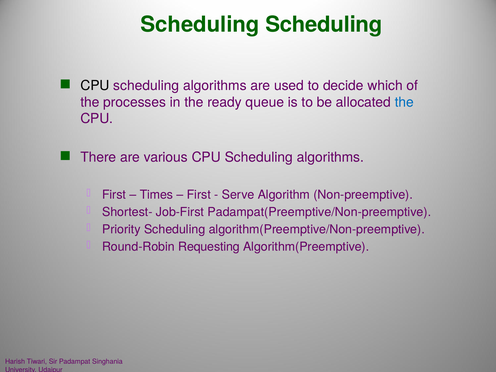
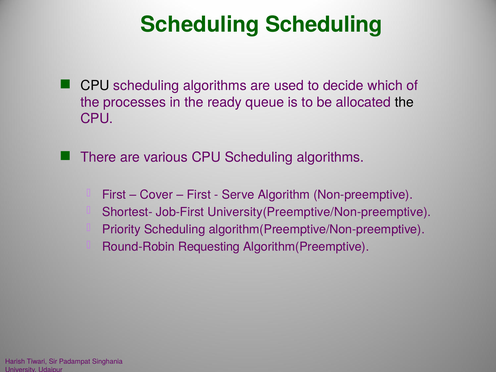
the at (404, 102) colour: blue -> black
Times: Times -> Cover
Padampat(Preemptive/Non-preemptive: Padampat(Preemptive/Non-preemptive -> University(Preemptive/Non-preemptive
